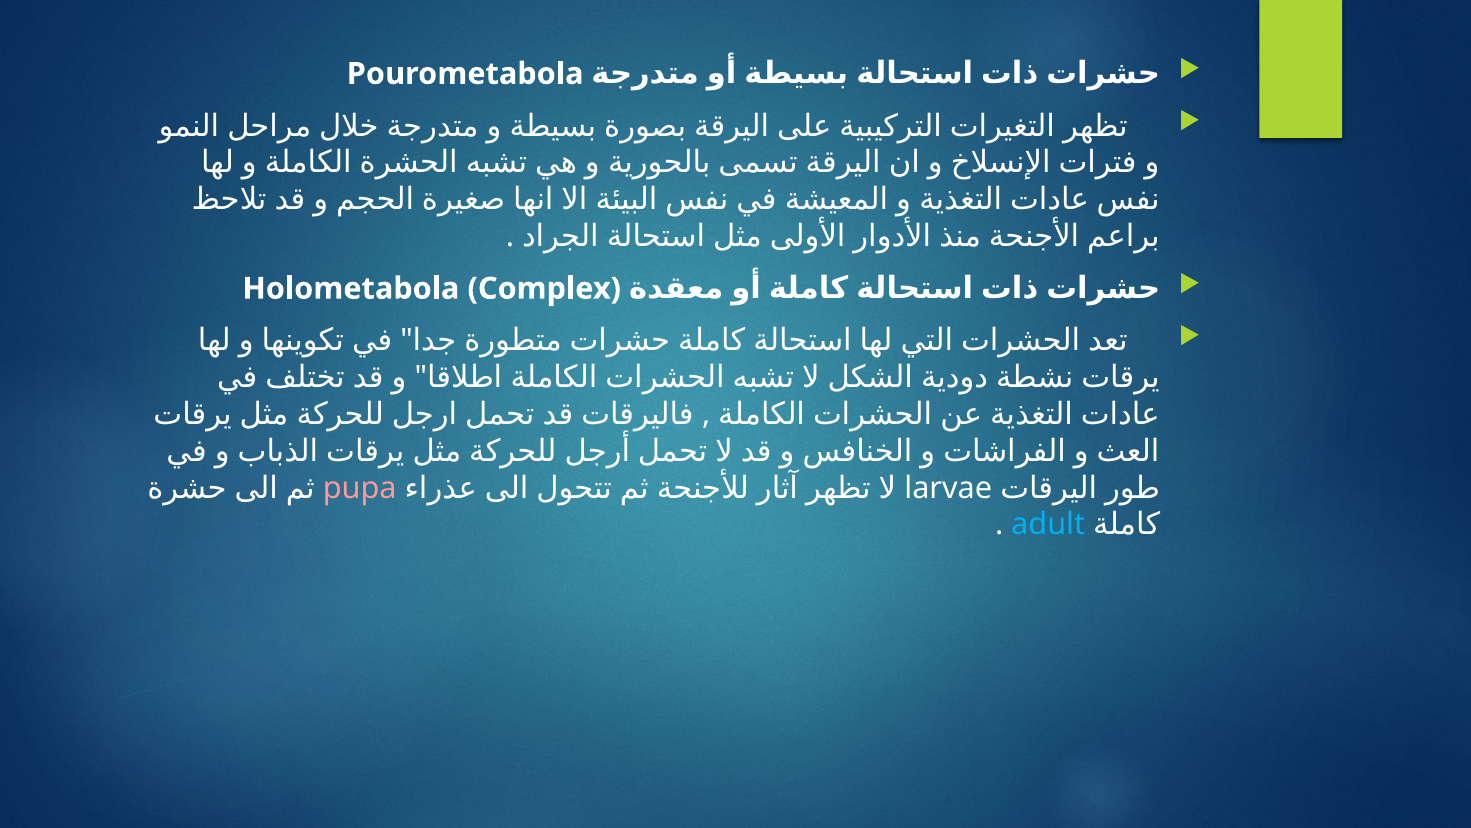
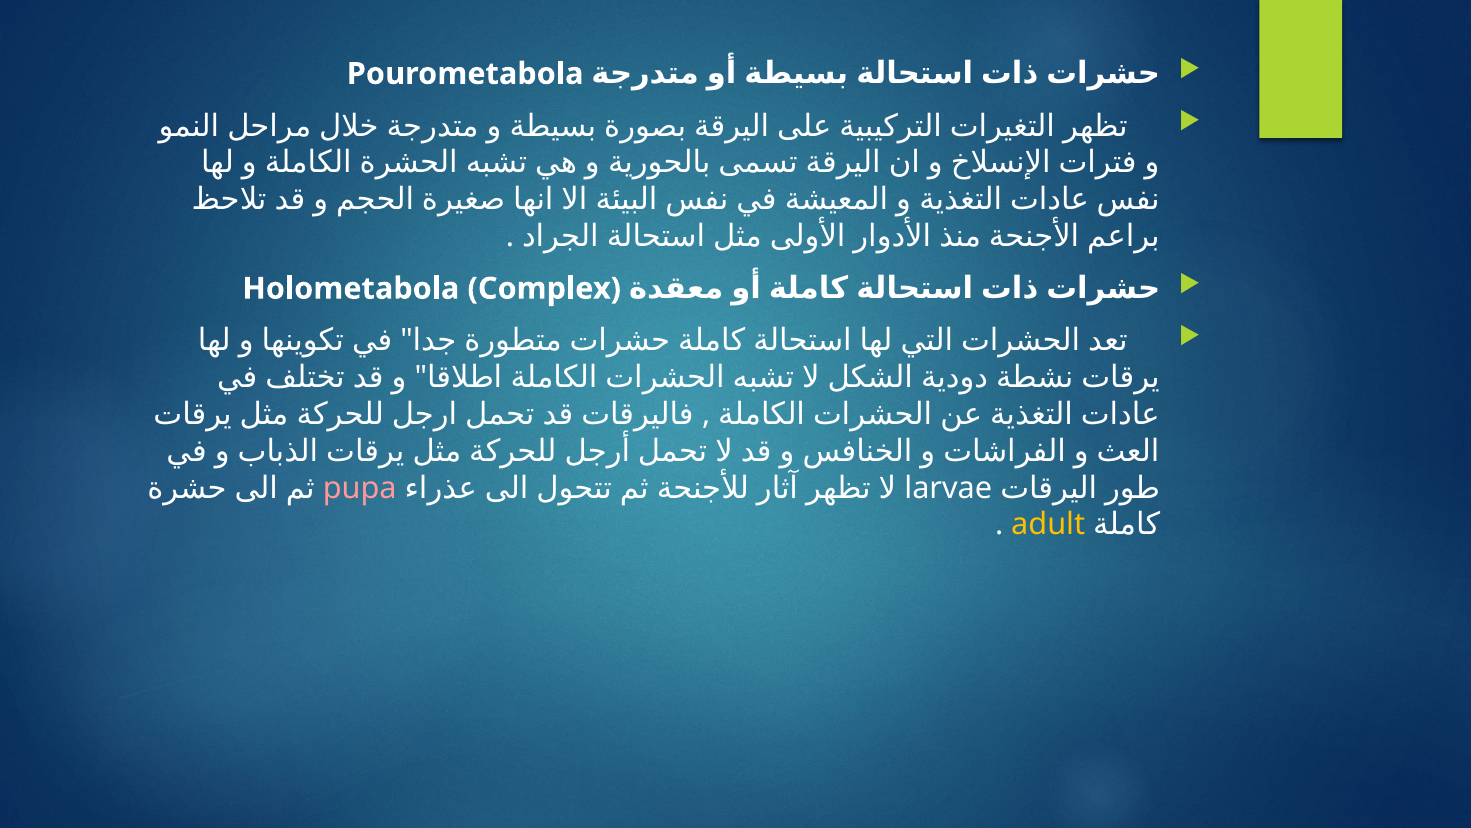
adult colour: light blue -> yellow
